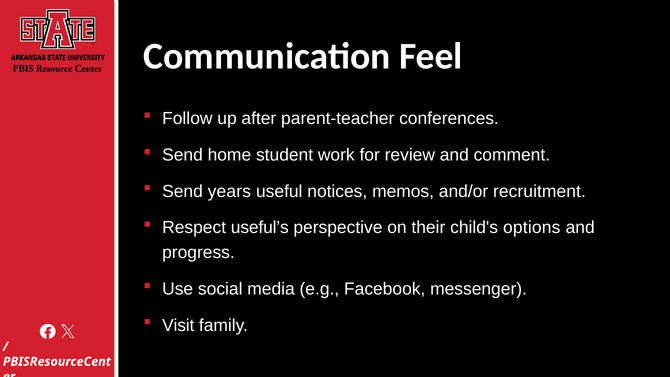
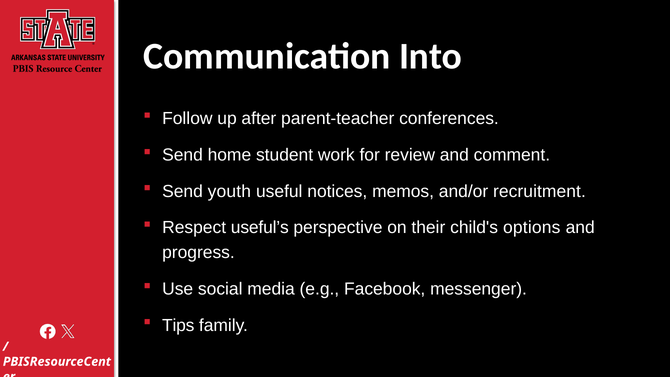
Feel: Feel -> Into
years: years -> youth
Visit: Visit -> Tips
